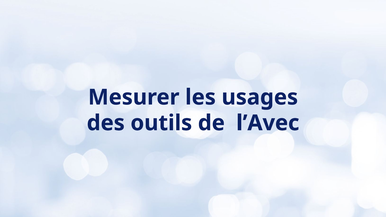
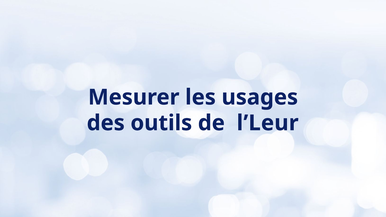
l’Avec: l’Avec -> l’Leur
